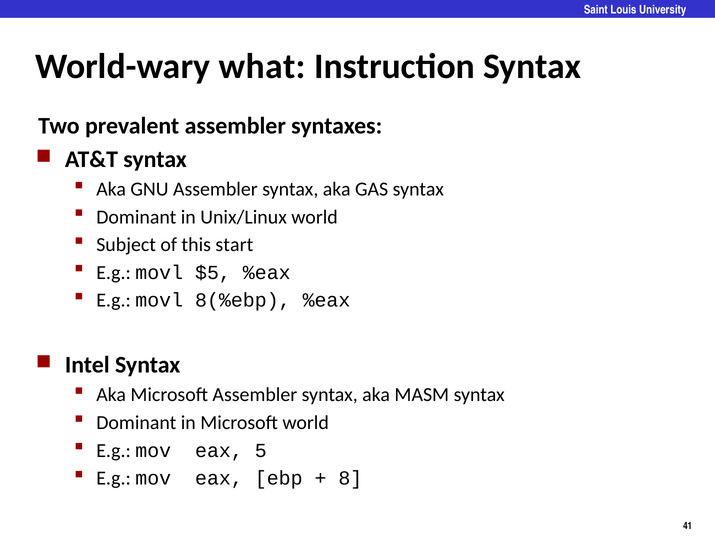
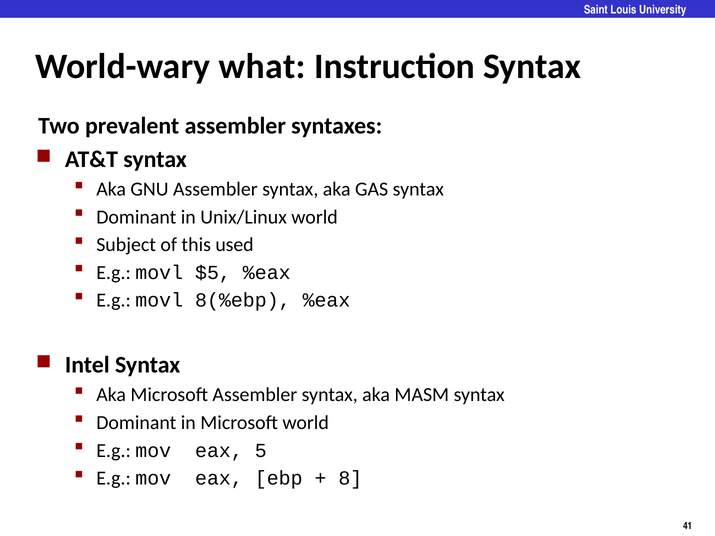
start: start -> used
